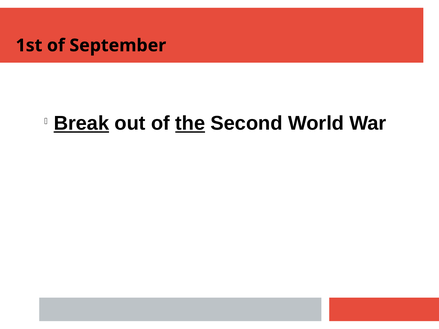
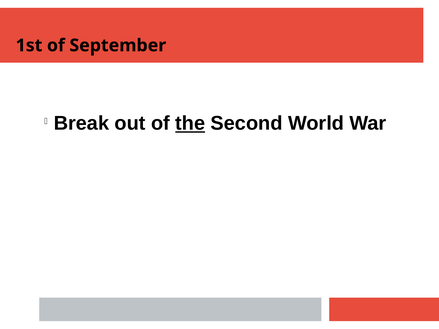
Break underline: present -> none
